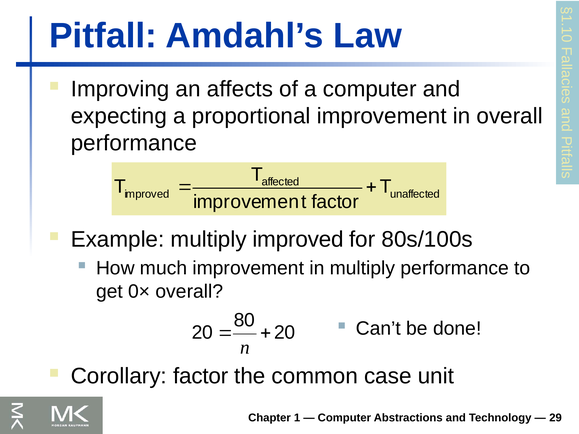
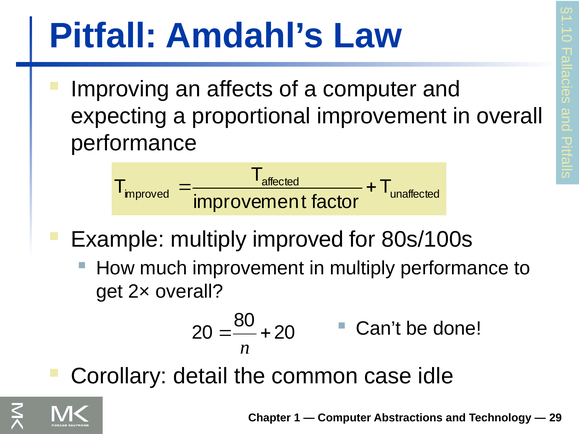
0×: 0× -> 2×
Corollary factor: factor -> detail
unit: unit -> idle
